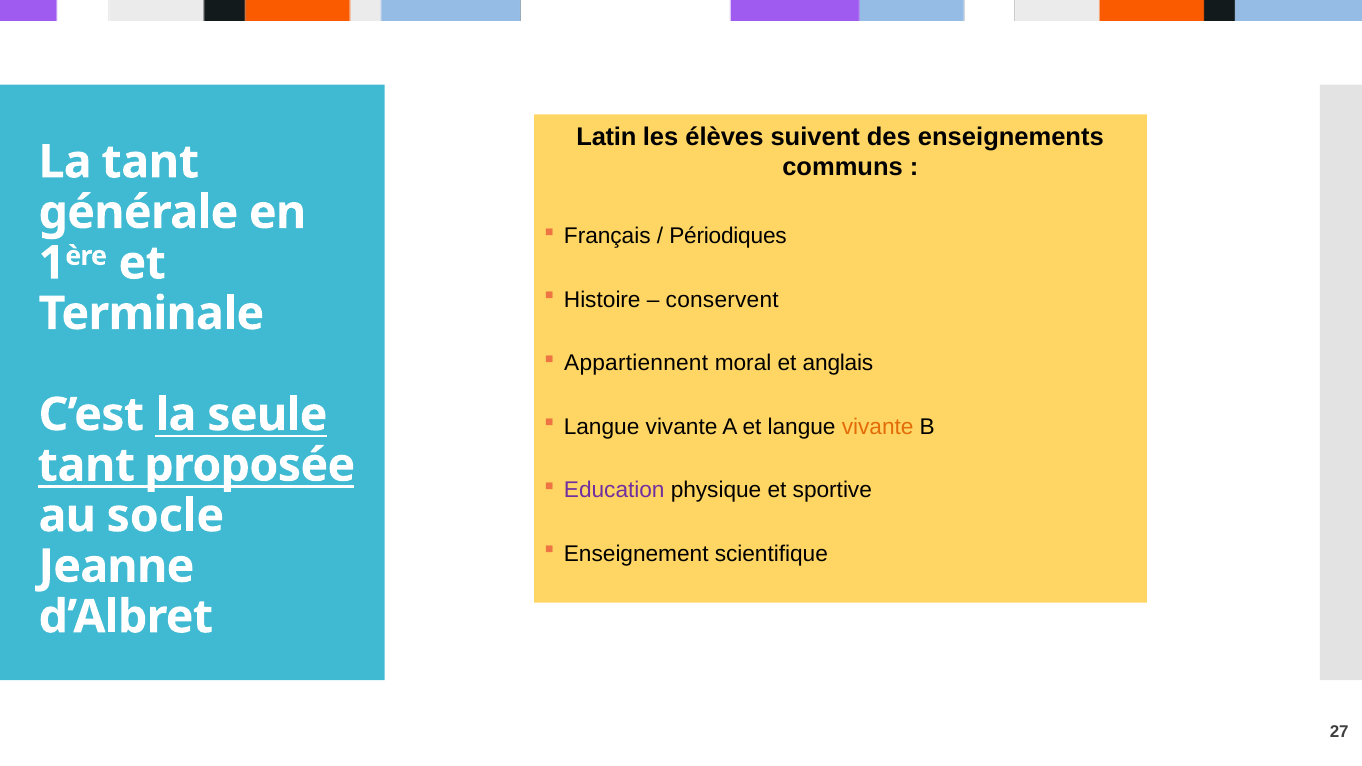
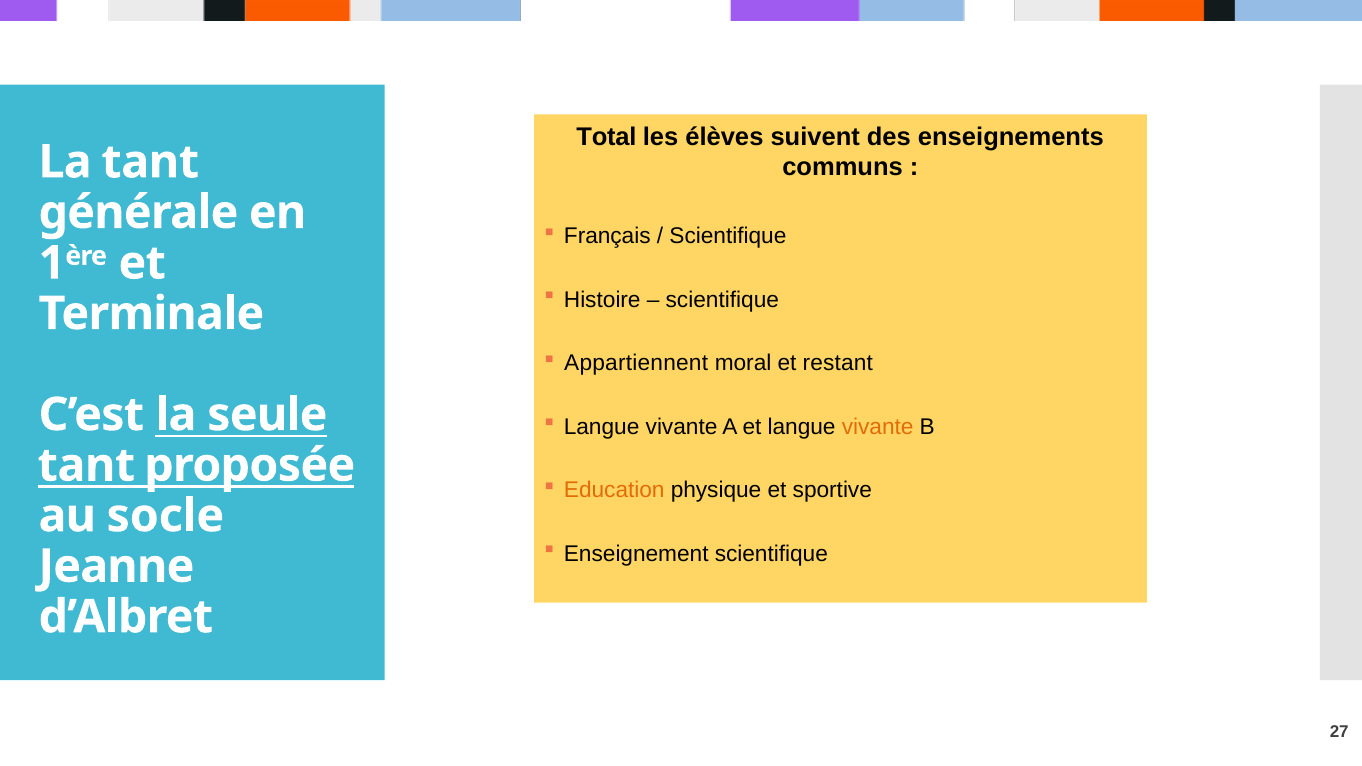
Latin: Latin -> Total
Périodiques at (728, 236): Périodiques -> Scientifique
conservent at (722, 300): conservent -> scientifique
anglais: anglais -> restant
Education colour: purple -> orange
